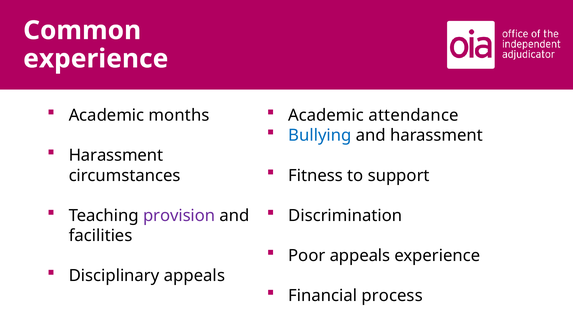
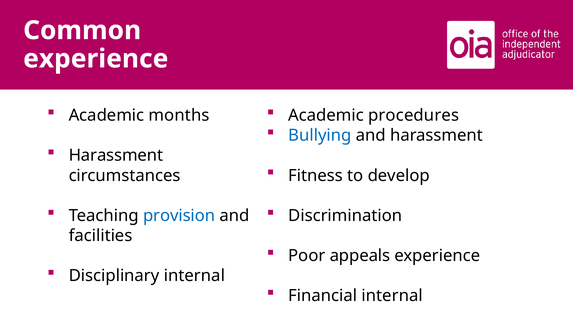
attendance: attendance -> procedures
support: support -> develop
provision colour: purple -> blue
Disciplinary appeals: appeals -> internal
Financial process: process -> internal
